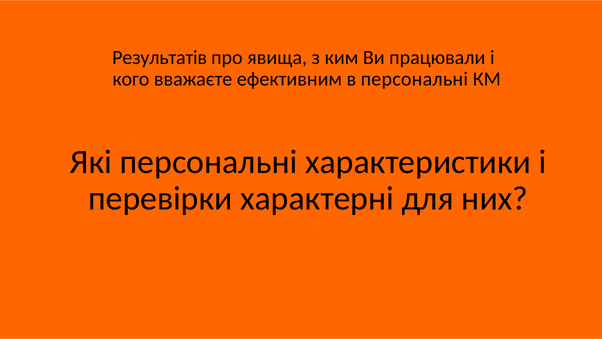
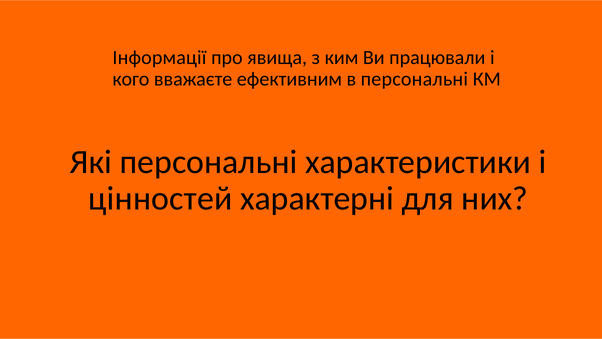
Результатів: Результатів -> Інформації
перевірки: перевірки -> цінностей
